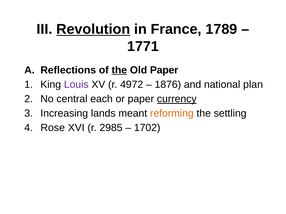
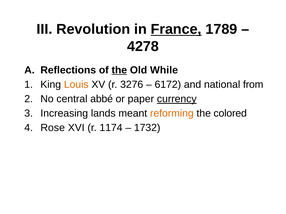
Revolution underline: present -> none
France underline: none -> present
1771: 1771 -> 4278
Old Paper: Paper -> While
Louis colour: purple -> orange
4972: 4972 -> 3276
1876: 1876 -> 6172
plan: plan -> from
each: each -> abbé
settling: settling -> colored
2985: 2985 -> 1174
1702: 1702 -> 1732
